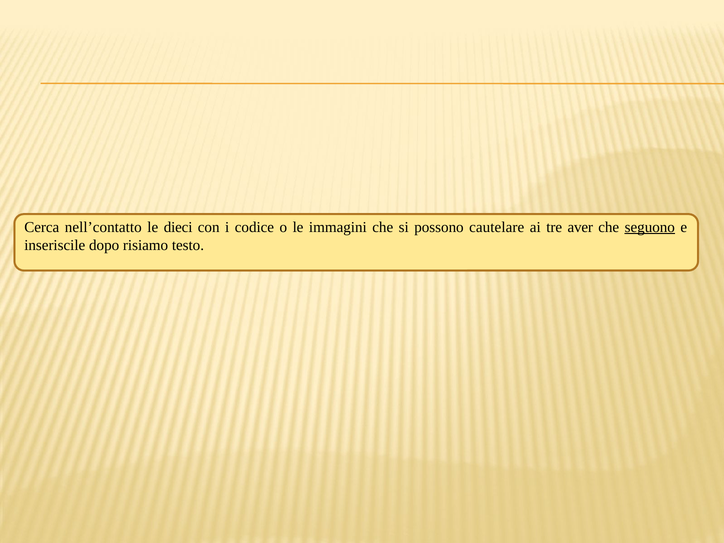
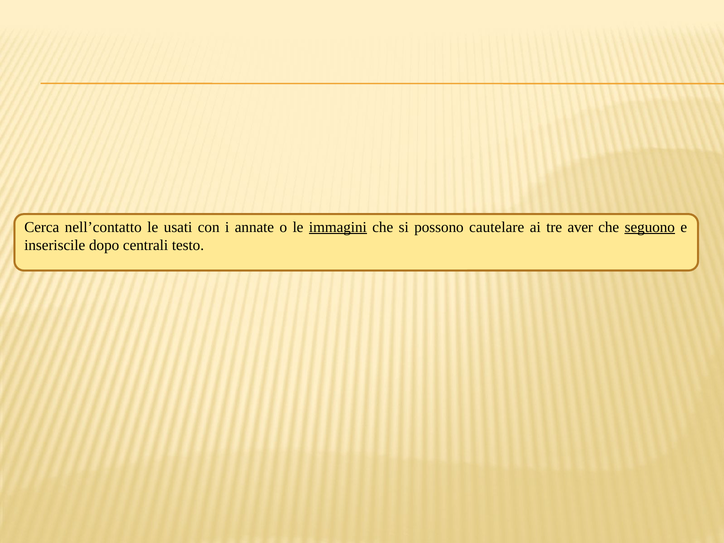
dieci: dieci -> usati
codice: codice -> annate
immagini underline: none -> present
risiamo: risiamo -> centrali
